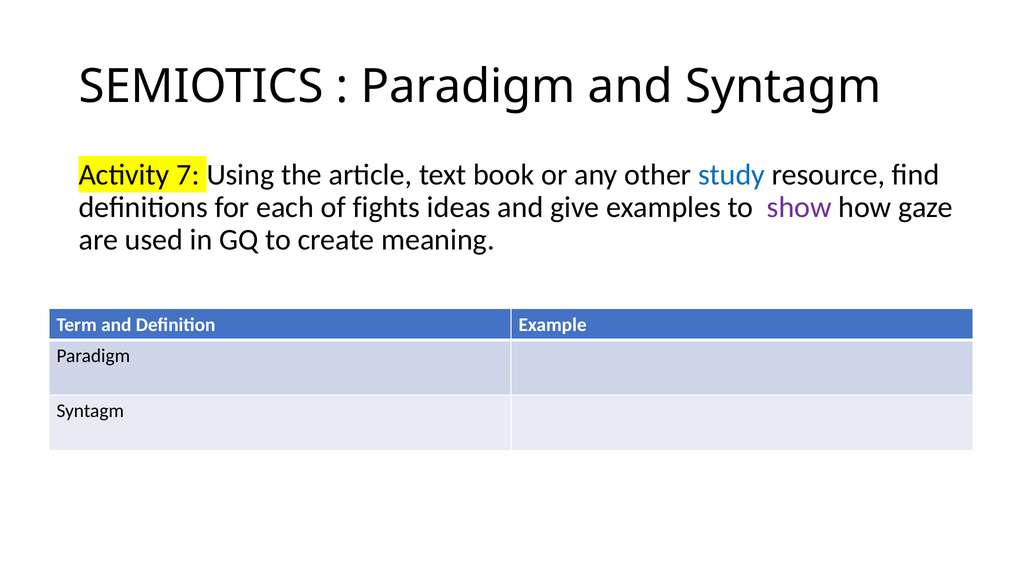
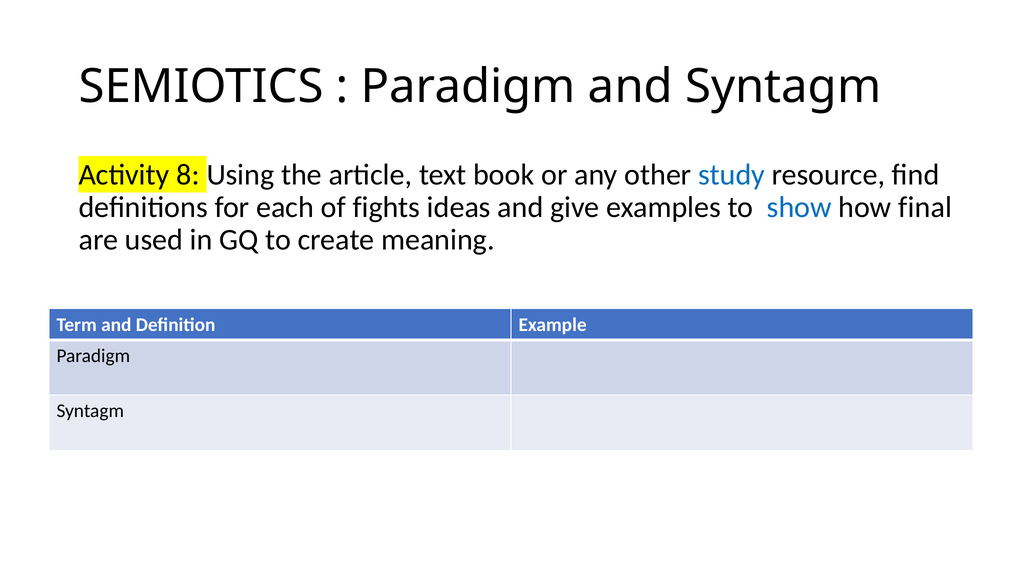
7: 7 -> 8
show colour: purple -> blue
gaze: gaze -> final
